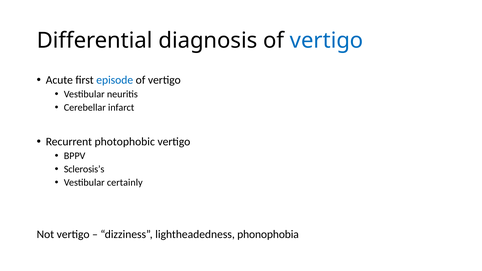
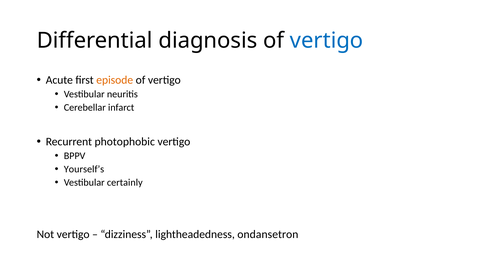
episode colour: blue -> orange
Sclerosis’s: Sclerosis’s -> Yourself’s
phonophobia: phonophobia -> ondansetron
